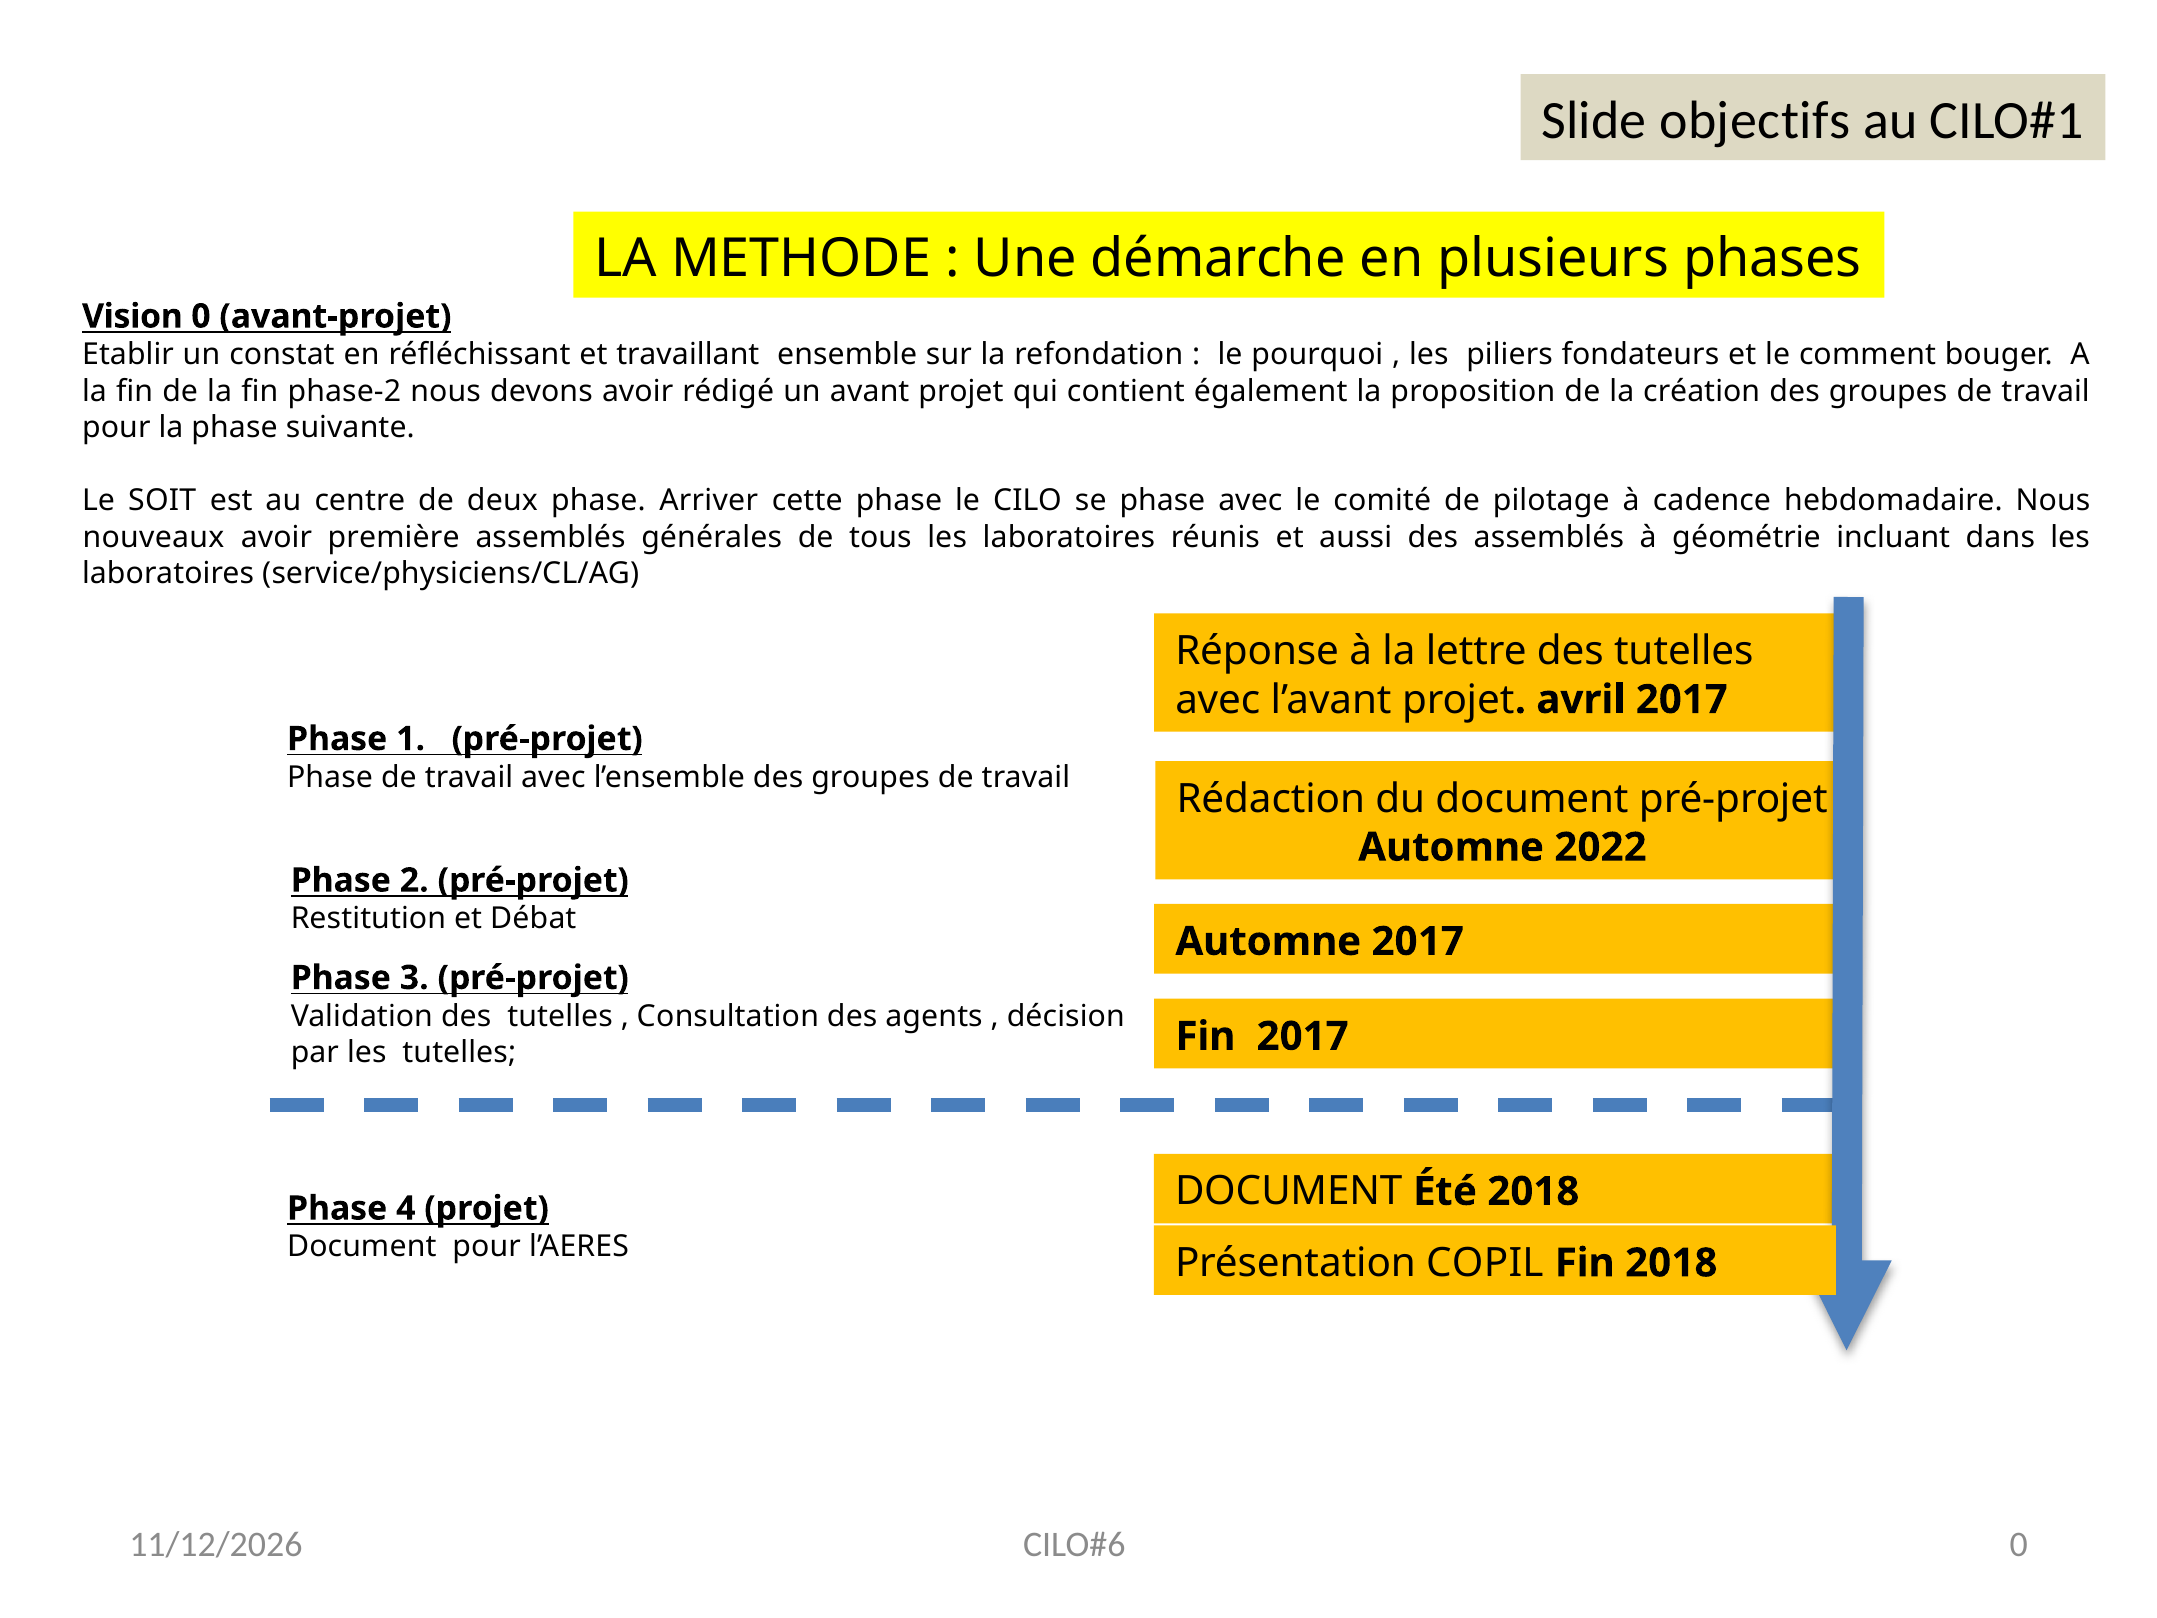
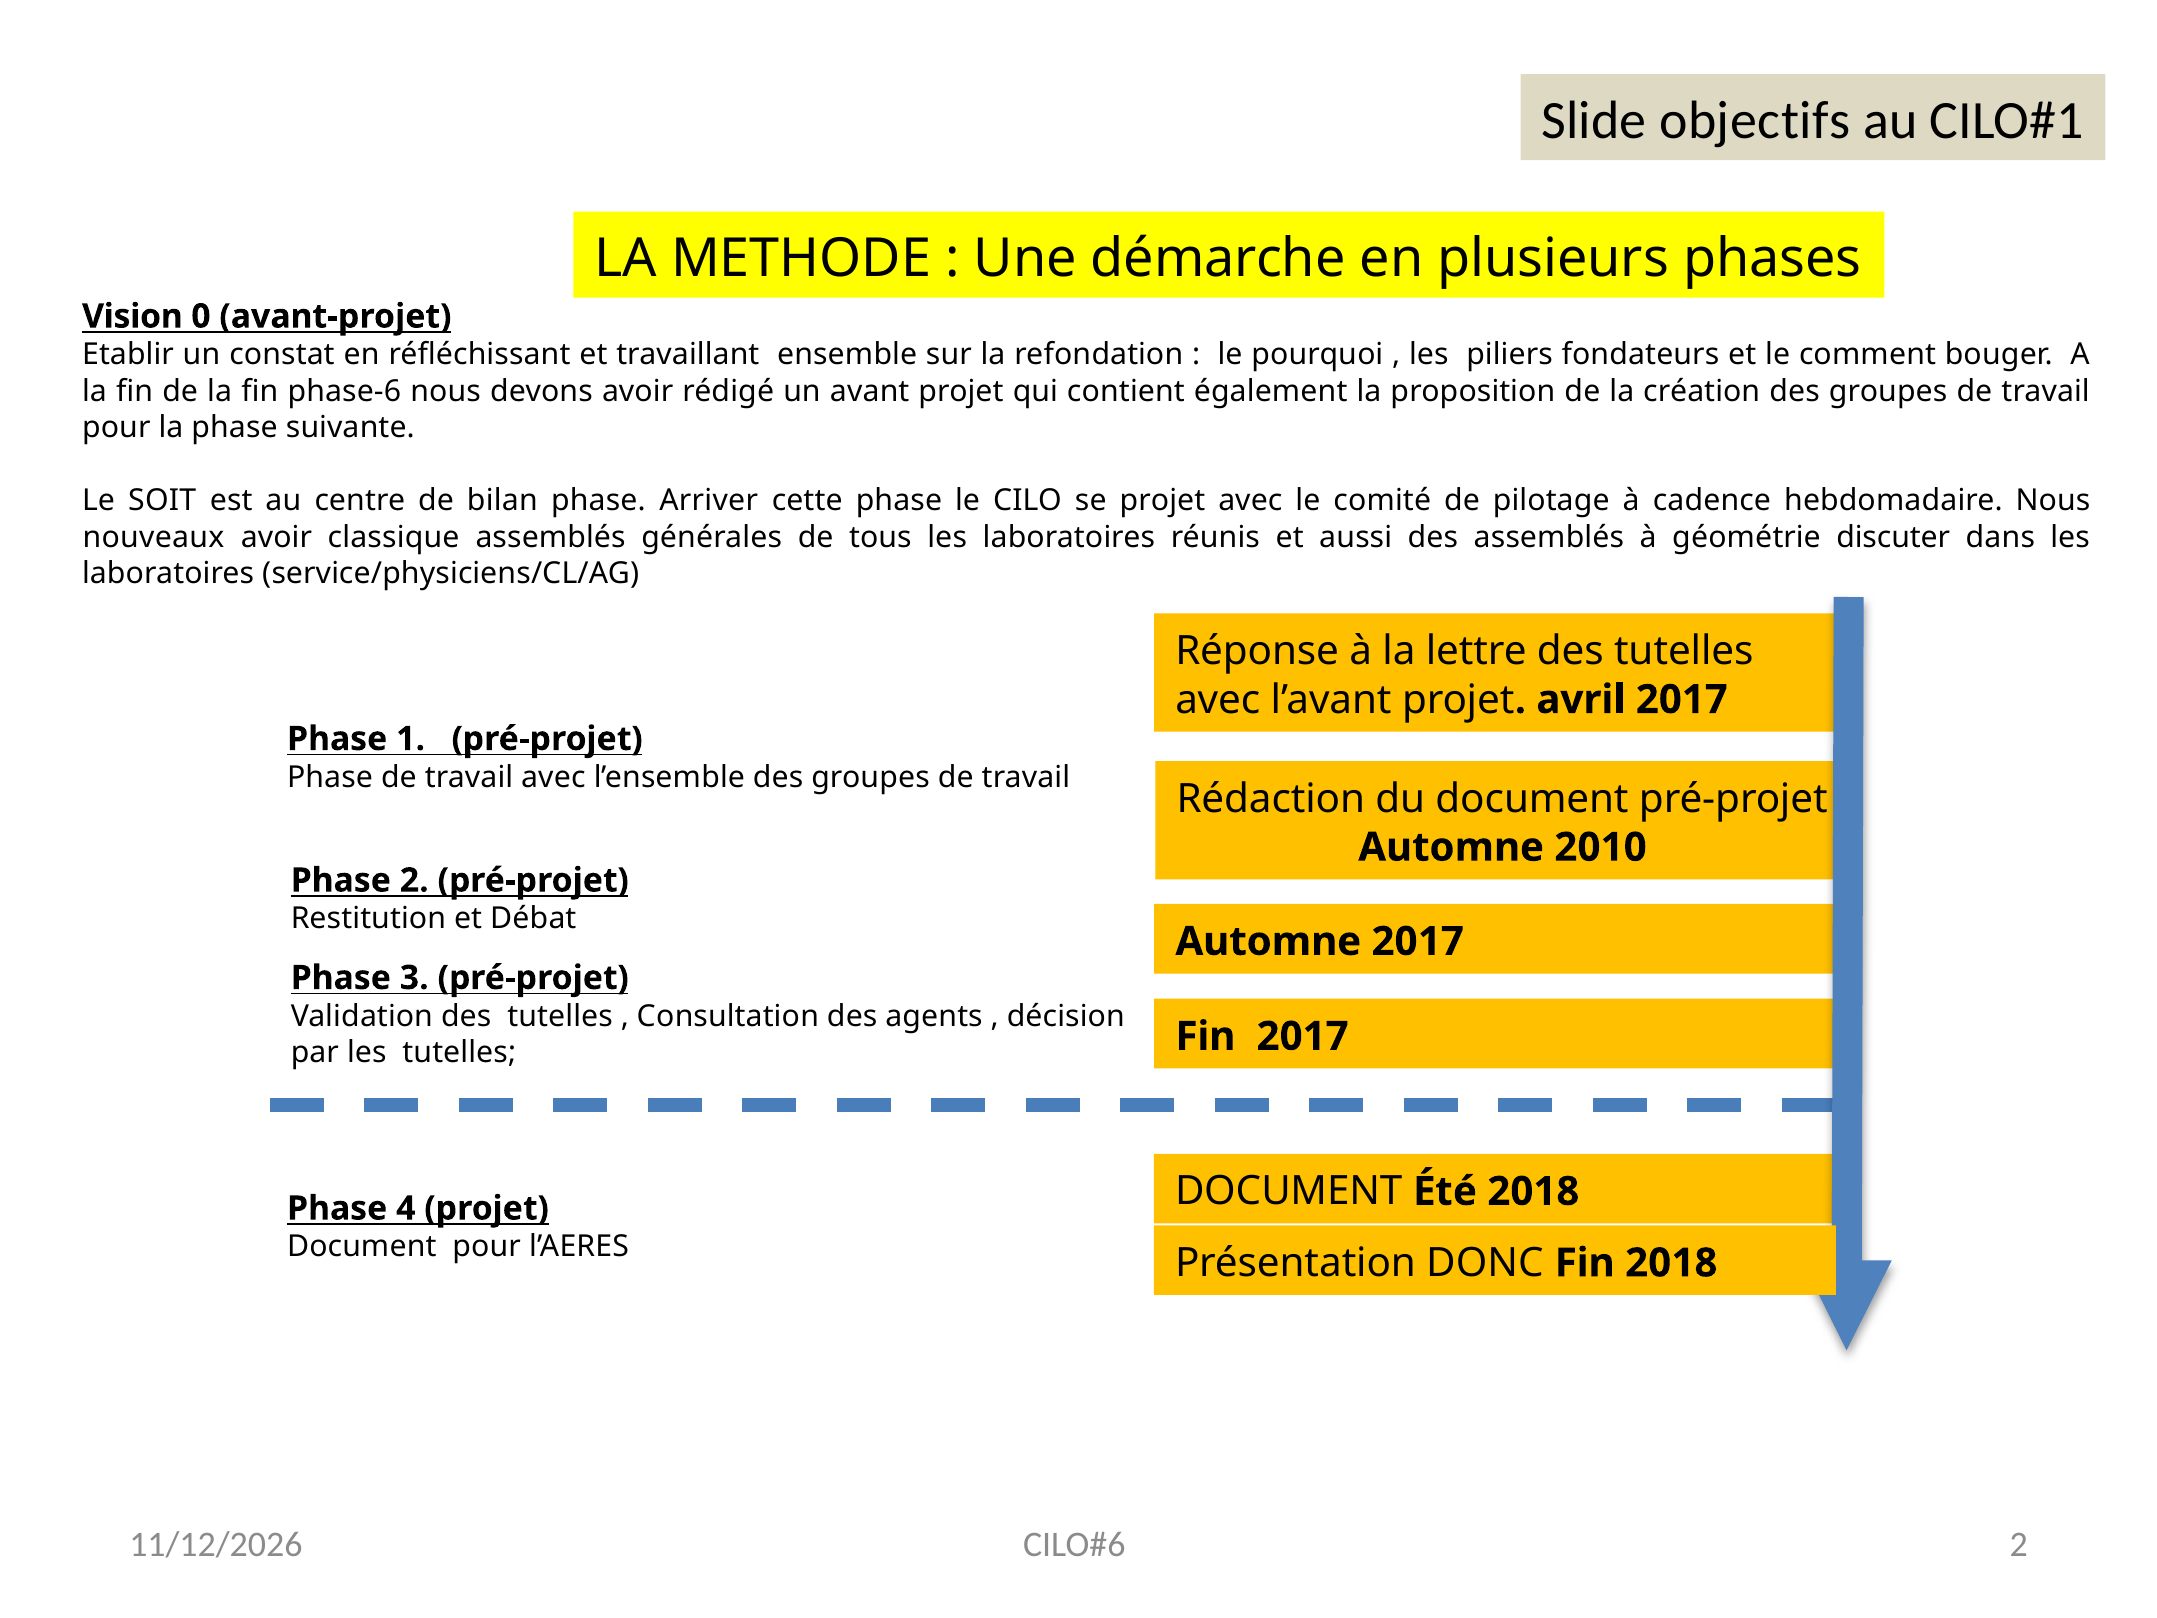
phase-2: phase-2 -> phase-6
deux: deux -> bilan
se phase: phase -> projet
première: première -> classique
incluant: incluant -> discuter
2022: 2022 -> 2010
COPIL: COPIL -> DONC
0 at (2019, 1545): 0 -> 2
